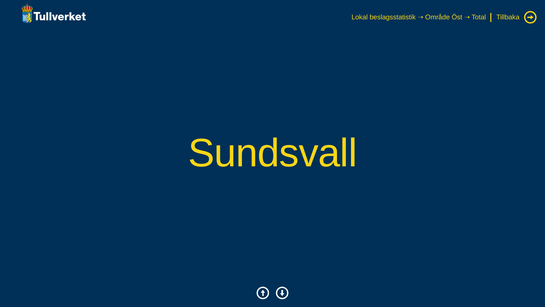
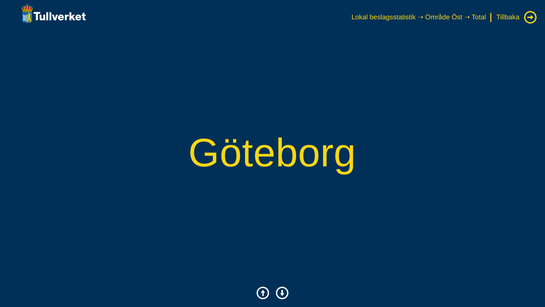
Sundsvall: Sundsvall -> Göteborg
